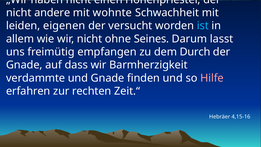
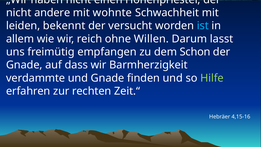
eigenen: eigenen -> bekennt
wir nicht: nicht -> reich
Seines: Seines -> Willen
Durch: Durch -> Schon
Hilfe colour: pink -> light green
